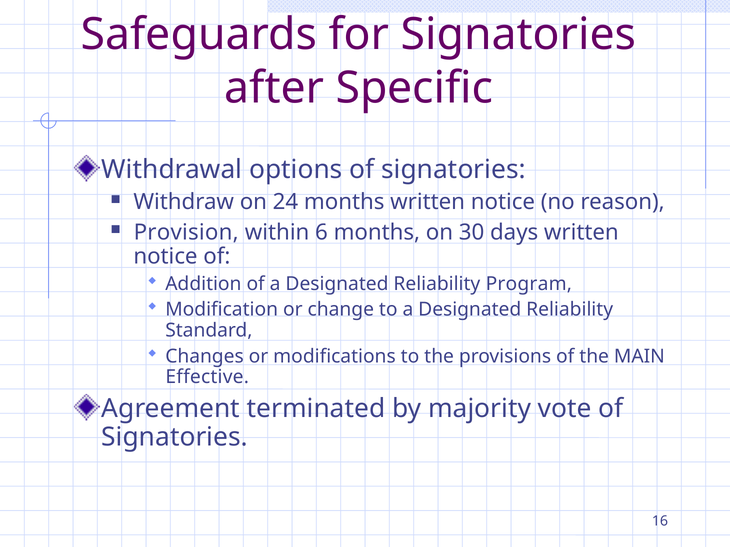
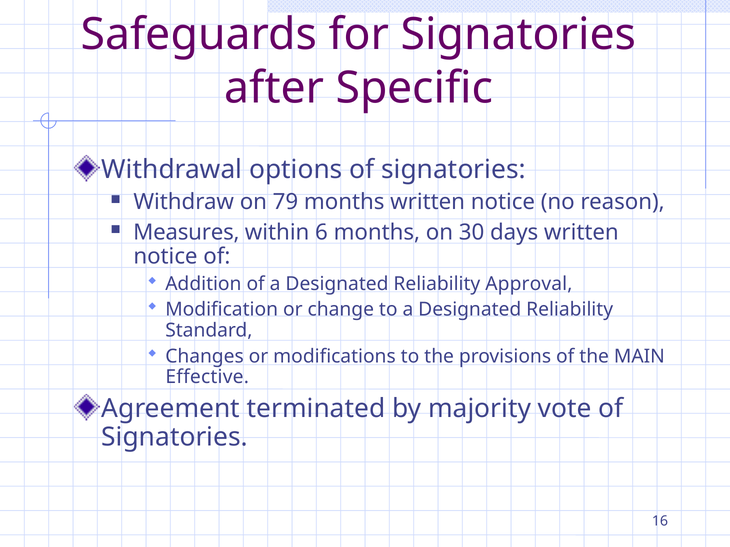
24: 24 -> 79
Provision: Provision -> Measures
Program: Program -> Approval
